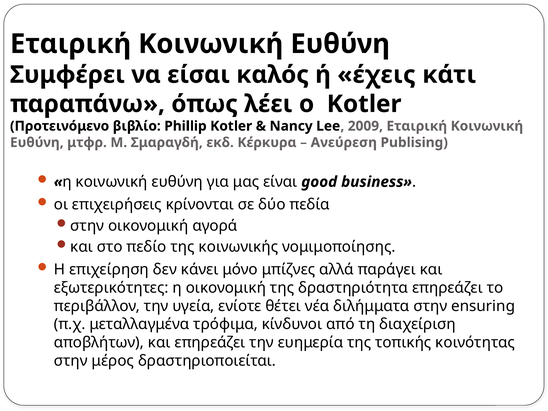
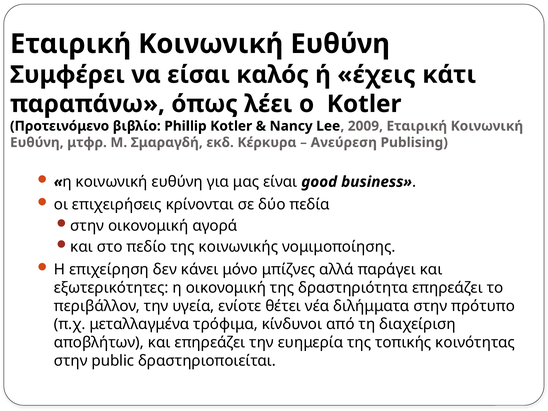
ensuring: ensuring -> πρότυπο
μέρος: μέρος -> public
